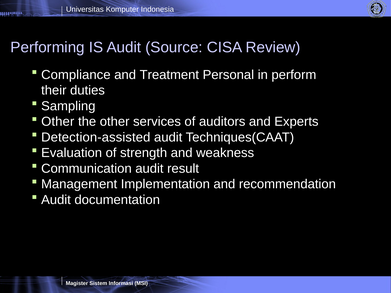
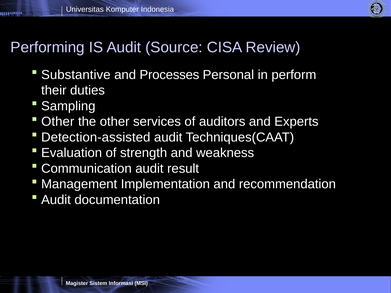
Compliance: Compliance -> Substantive
Treatment: Treatment -> Processes
